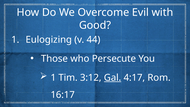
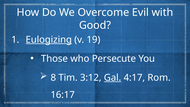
Eulogizing underline: none -> present
44: 44 -> 19
1 at (53, 78): 1 -> 8
